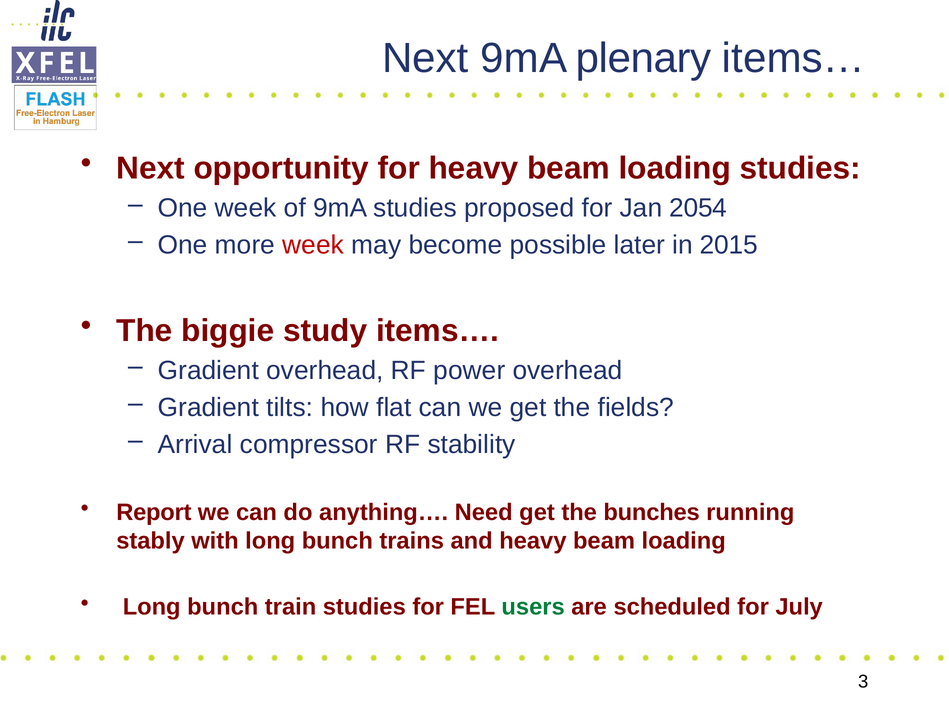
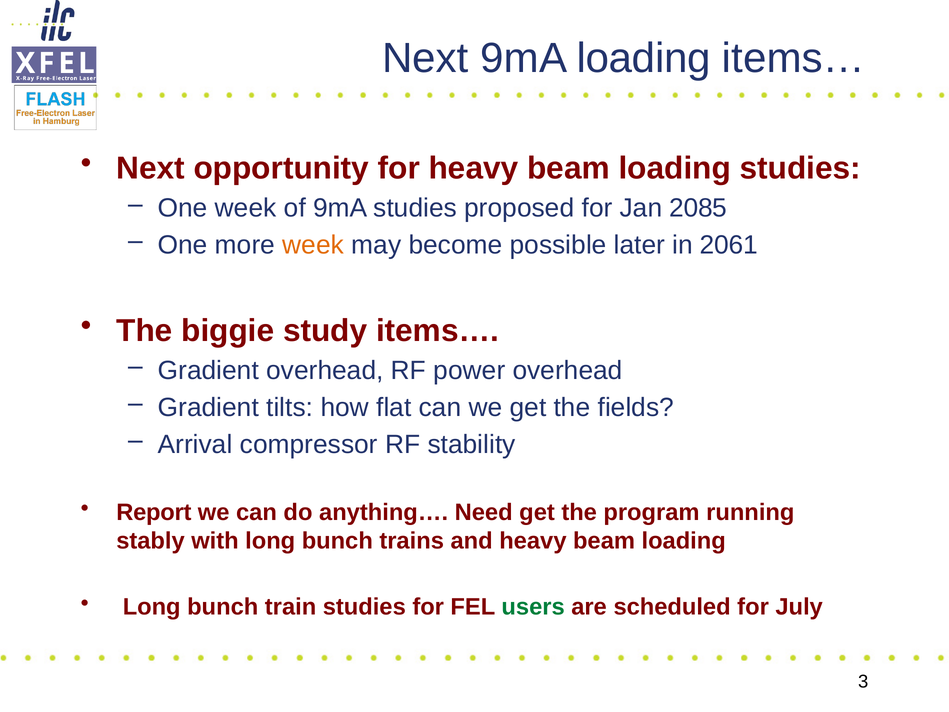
9mA plenary: plenary -> loading
2054: 2054 -> 2085
week at (313, 245) colour: red -> orange
2015: 2015 -> 2061
bunches: bunches -> program
